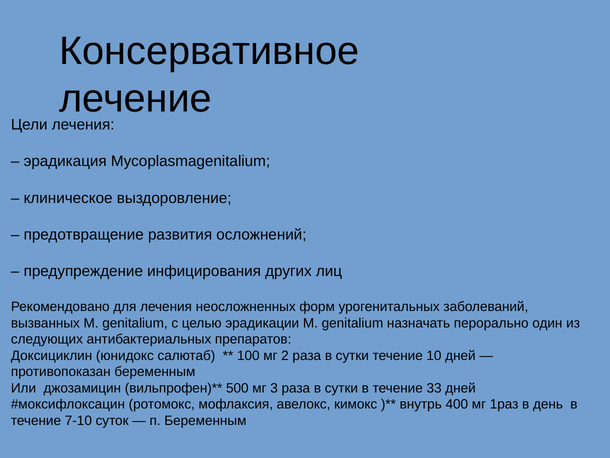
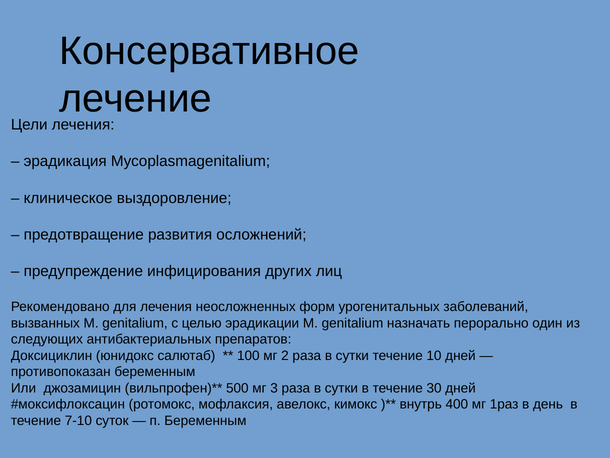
33: 33 -> 30
